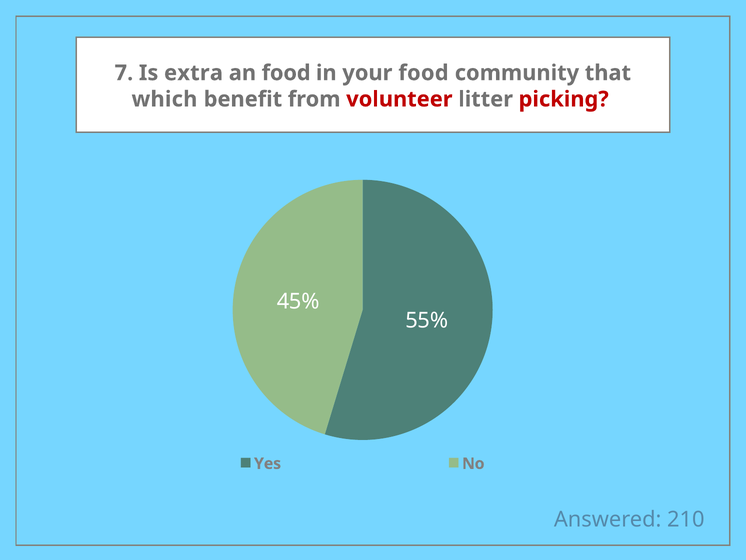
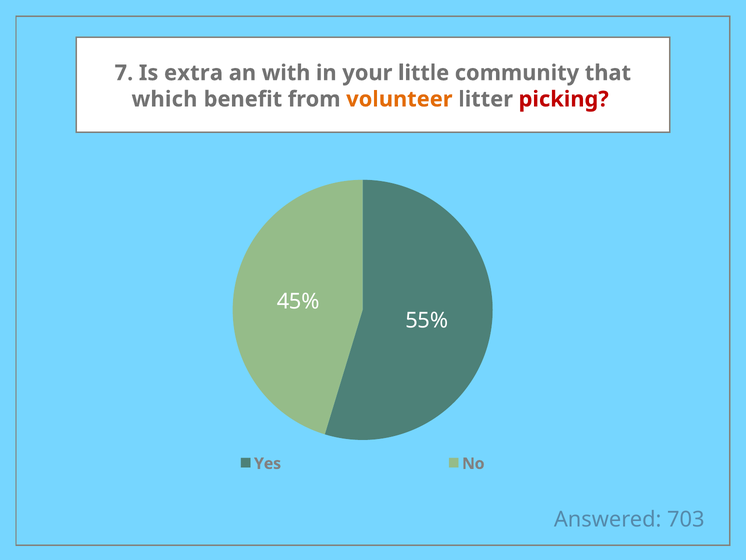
an food: food -> with
your food: food -> little
volunteer colour: red -> orange
210: 210 -> 703
